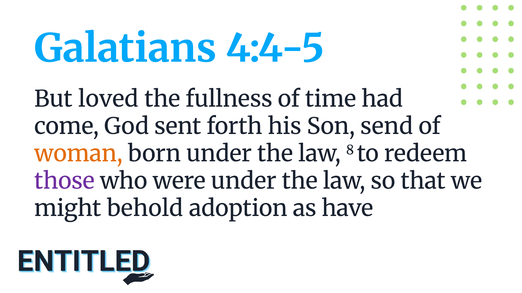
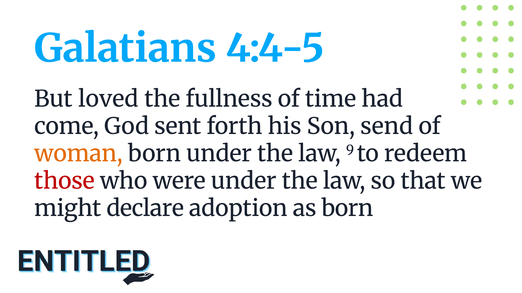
8: 8 -> 9
those colour: purple -> red
behold: behold -> declare
as have: have -> born
